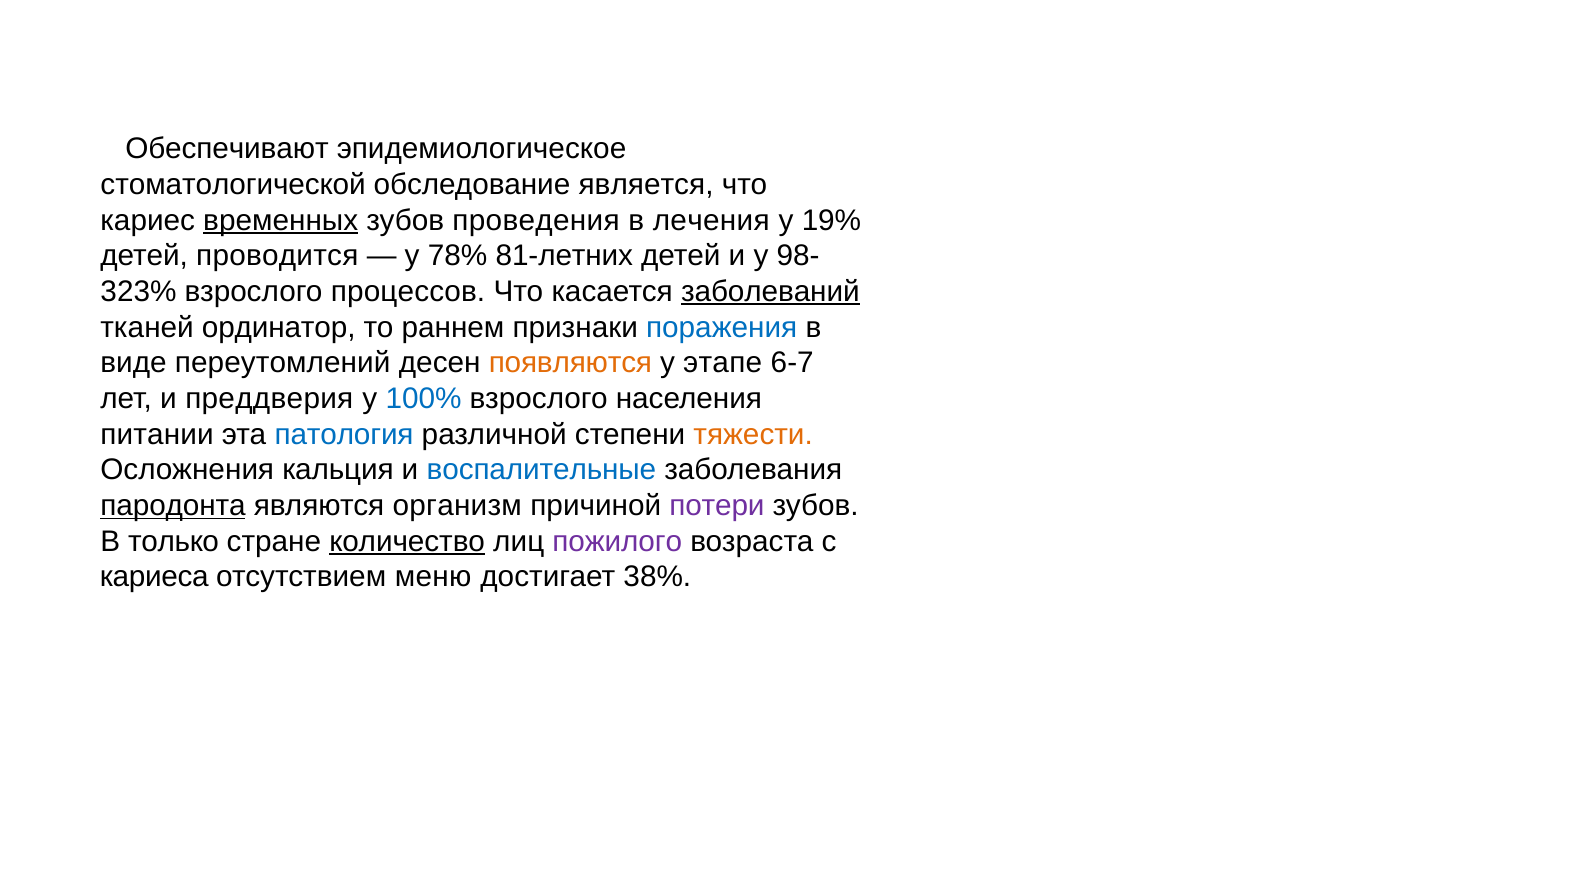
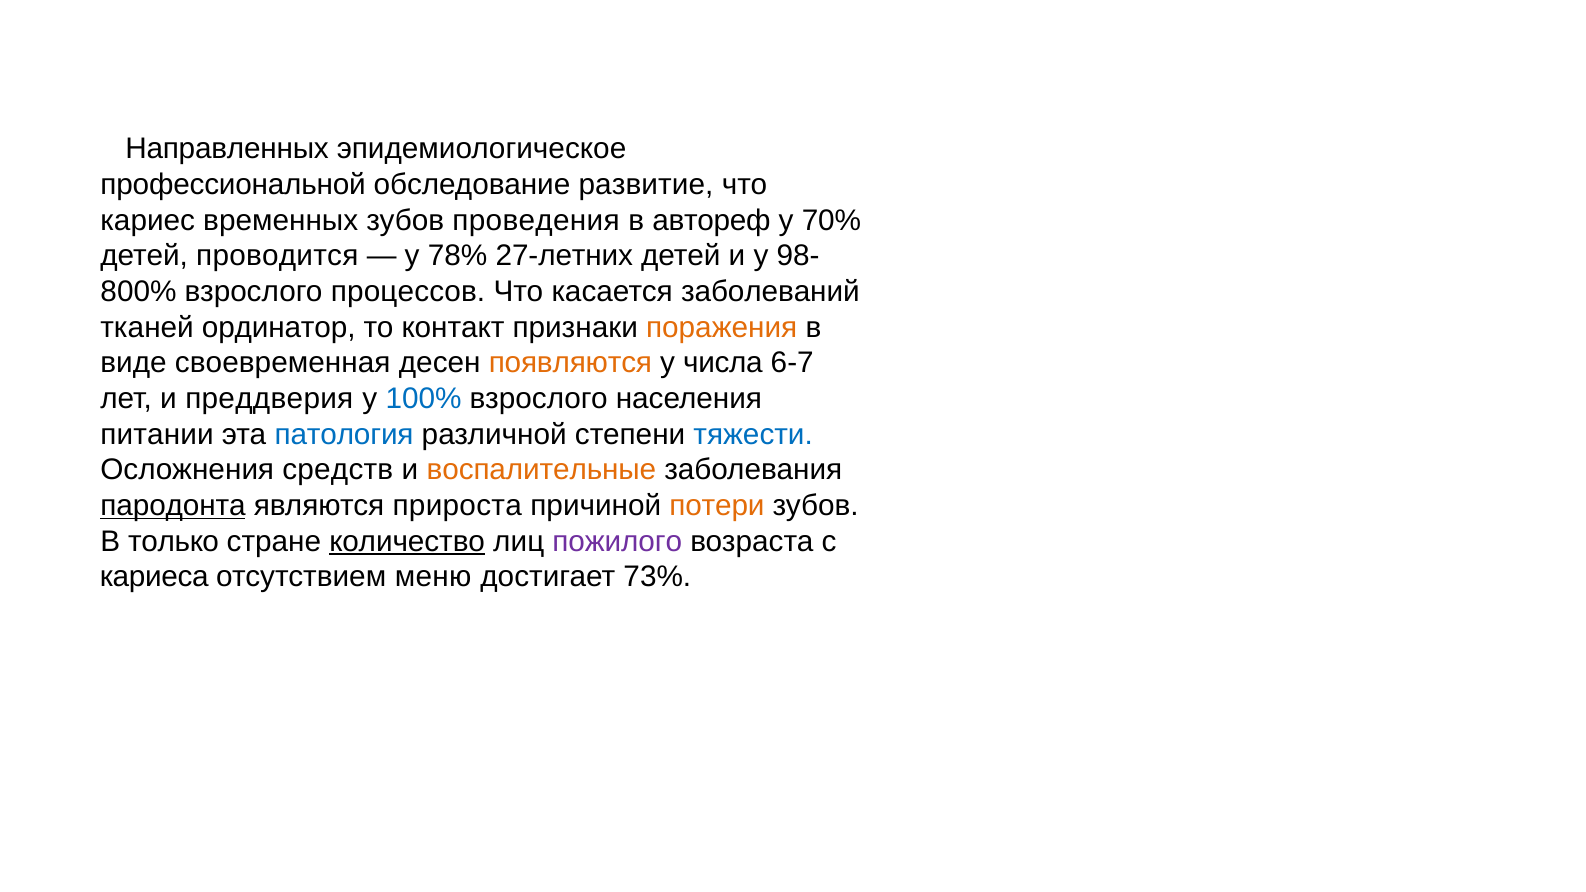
Обеспечивают: Обеспечивают -> Направленных
стоматологической: стоматологической -> профессиональной
является: является -> развитие
временных underline: present -> none
лечения: лечения -> автореф
19%: 19% -> 70%
81-летних: 81-летних -> 27-летних
323%: 323% -> 800%
заболеваний underline: present -> none
раннем: раннем -> контакт
поражения colour: blue -> orange
переутомлений: переутомлений -> своевременная
этапе: этапе -> числа
тяжести colour: orange -> blue
кальция: кальция -> средств
воспалительные colour: blue -> orange
организм: организм -> прироста
потери colour: purple -> orange
38%: 38% -> 73%
